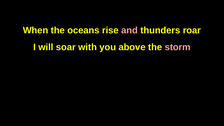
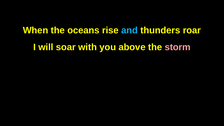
and colour: pink -> light blue
